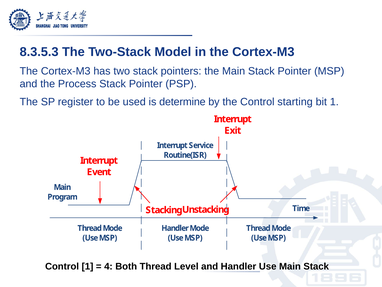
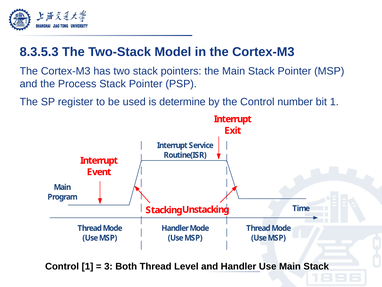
starting: starting -> number
4: 4 -> 3
